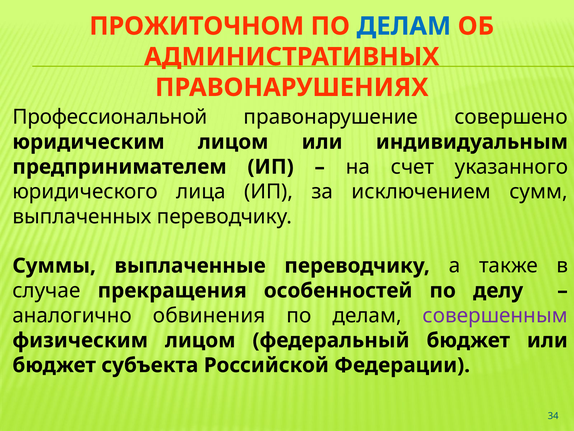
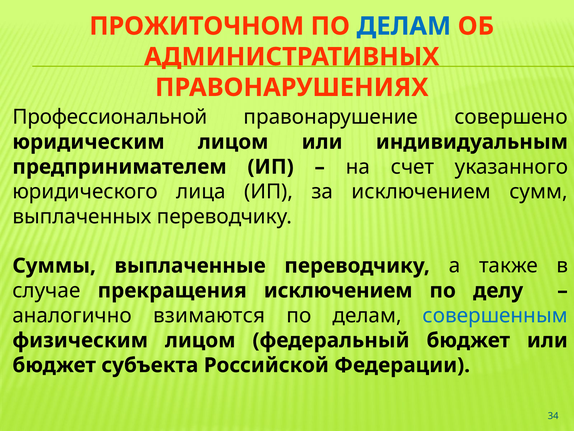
прекращения особенностей: особенностей -> исключением
обвинения: обвинения -> взимаются
совершенным colour: purple -> blue
